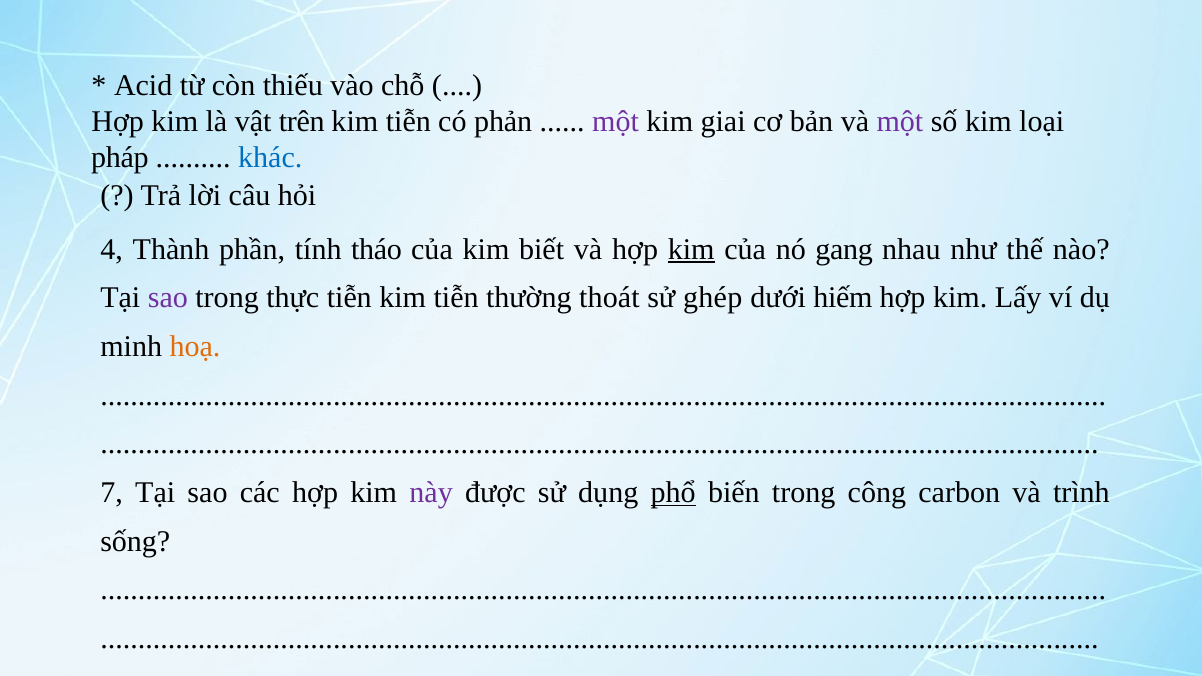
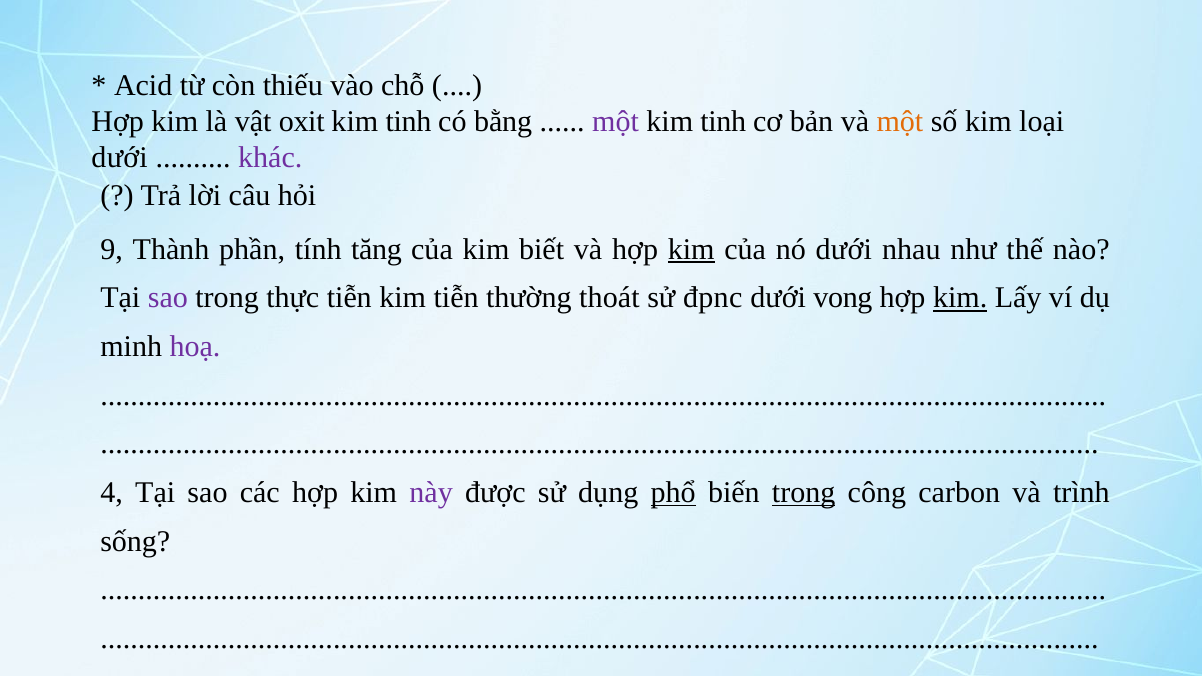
trên: trên -> oxit
tiễn at (408, 121): tiễn -> tinh
phản: phản -> bằng
giai at (723, 121): giai -> tinh
một at (900, 121) colour: purple -> orange
pháp at (120, 158): pháp -> dưới
khác colour: blue -> purple
4: 4 -> 9
tháo: tháo -> tăng
nó gang: gang -> dưới
ghép: ghép -> đpnc
hiếm: hiếm -> vong
kim at (960, 298) underline: none -> present
hoạ colour: orange -> purple
7: 7 -> 4
trong at (804, 493) underline: none -> present
